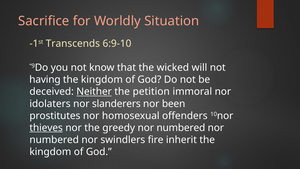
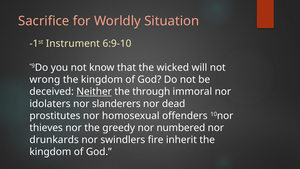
Transcends: Transcends -> Instrument
having: having -> wrong
petition: petition -> through
been: been -> dead
thieves underline: present -> none
numbered at (54, 140): numbered -> drunkards
